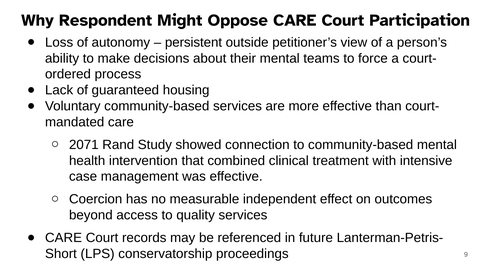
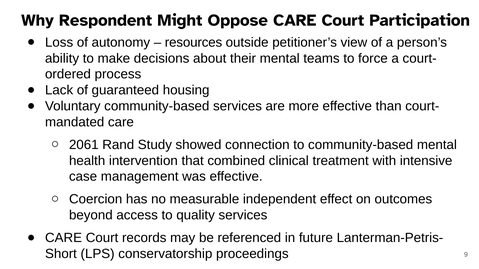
persistent: persistent -> resources
2071: 2071 -> 2061
